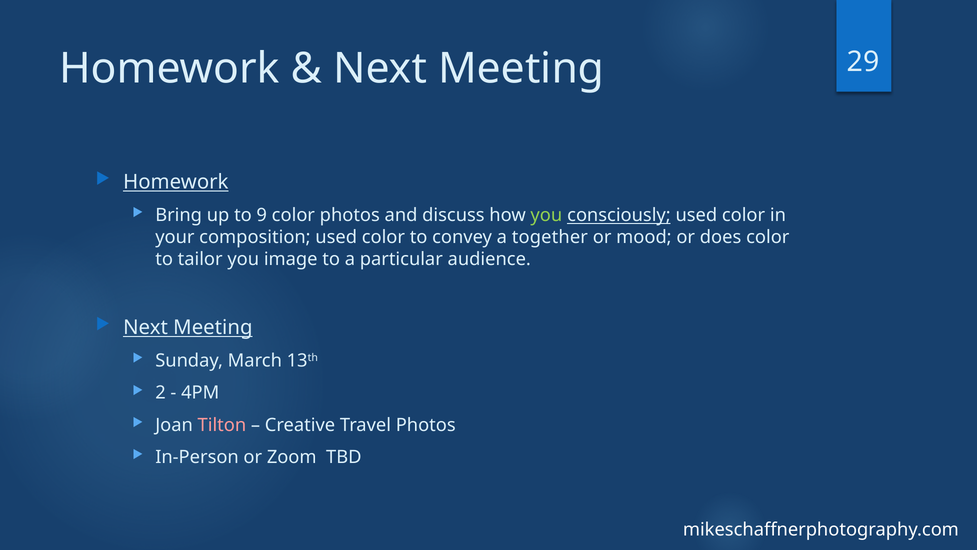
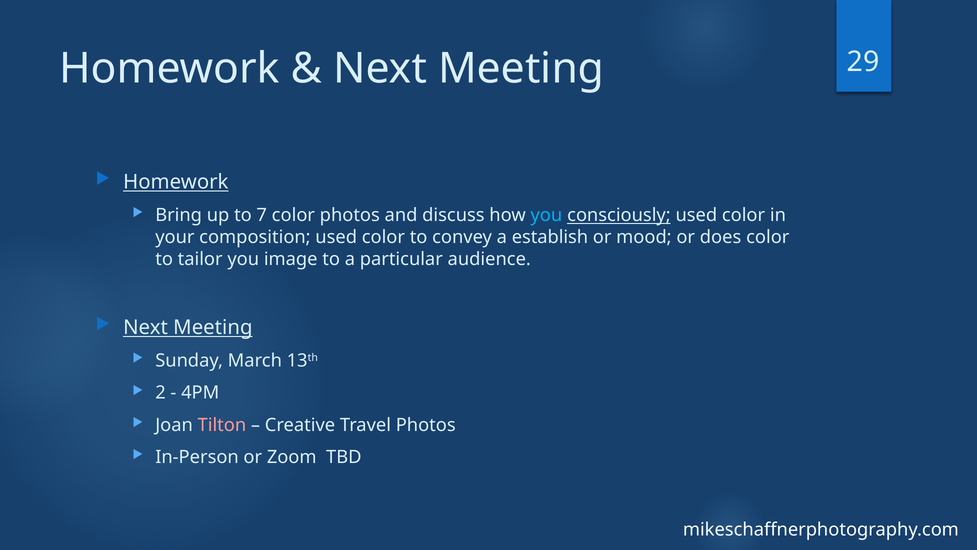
9: 9 -> 7
you at (546, 215) colour: light green -> light blue
together: together -> establish
